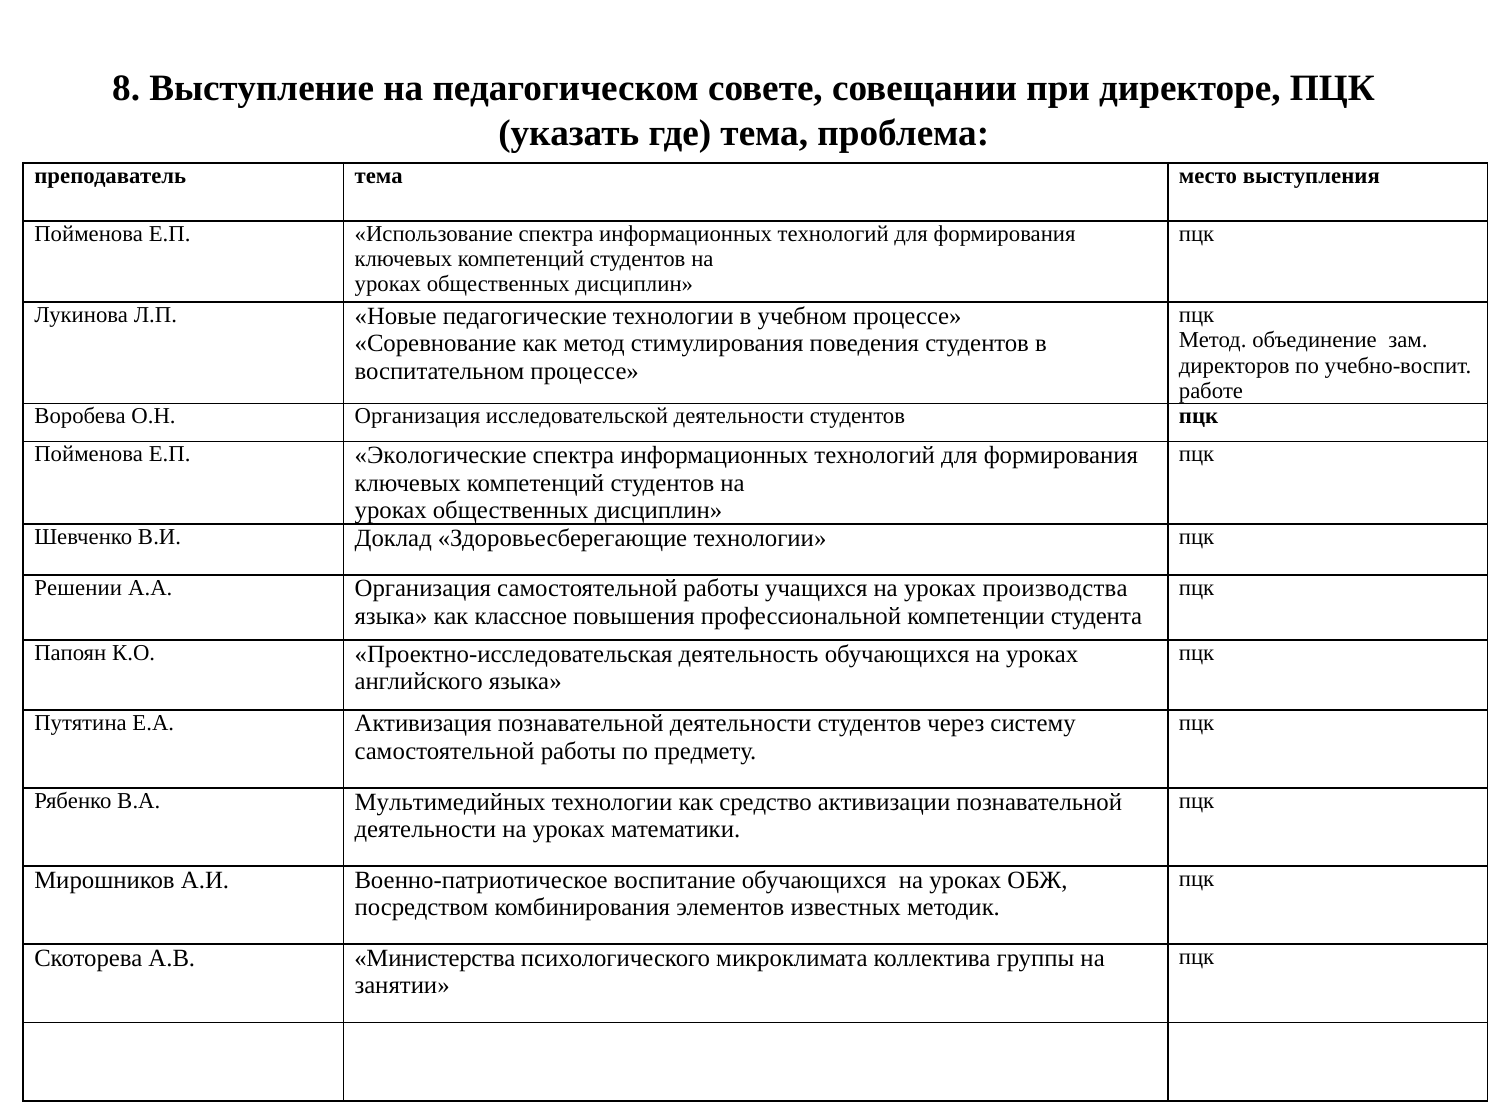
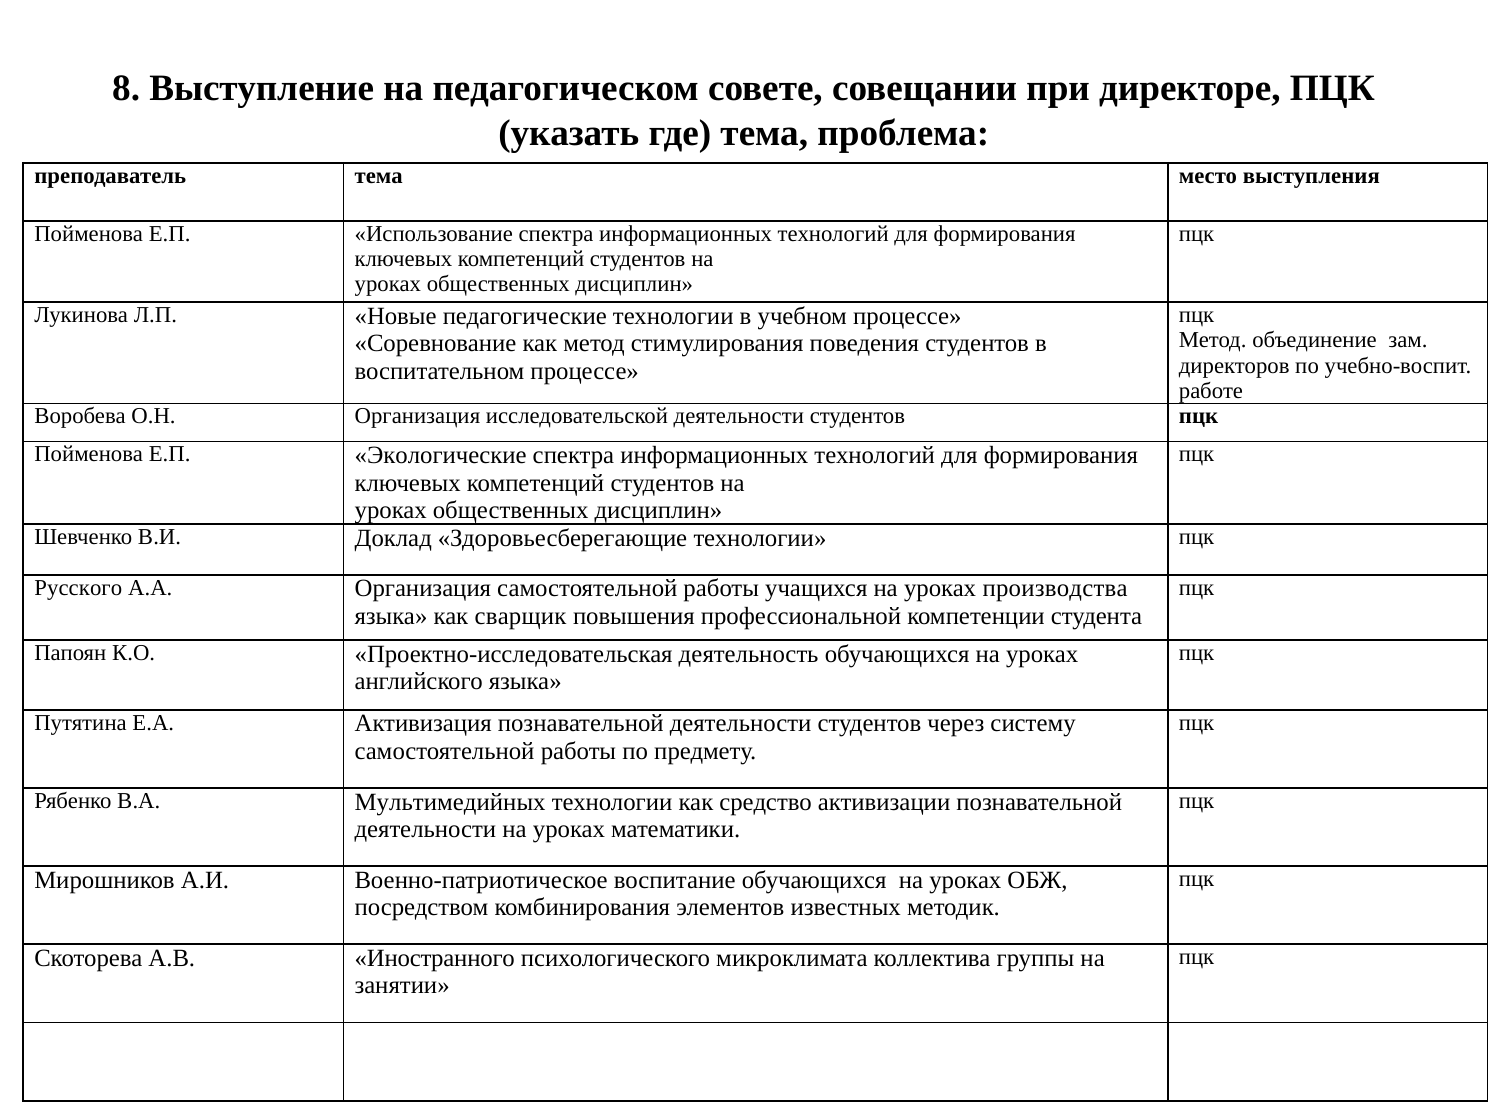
Решении: Решении -> Русского
классное: классное -> сварщик
Министерства: Министерства -> Иностранного
